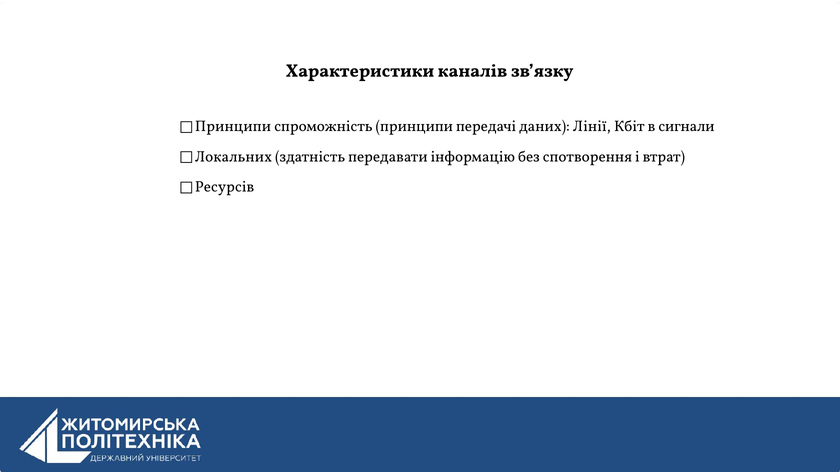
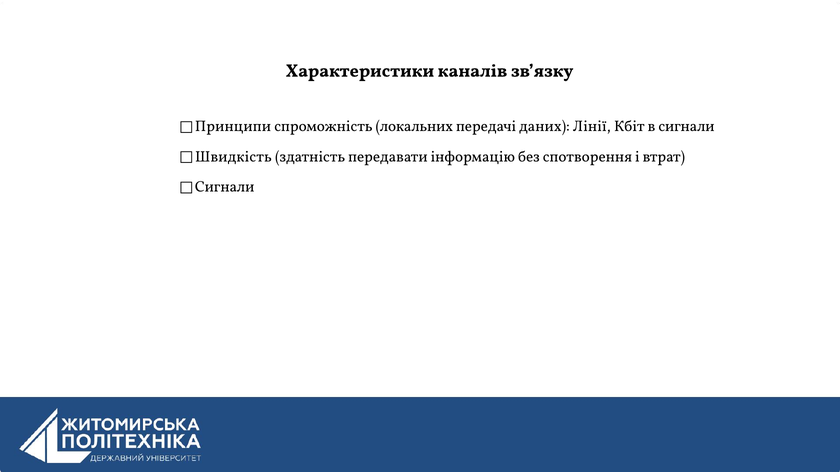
спроможність принципи: принципи -> локальних
Локальних: Локальних -> Швидкість
Ресурсів at (225, 187): Ресурсів -> Сигнали
